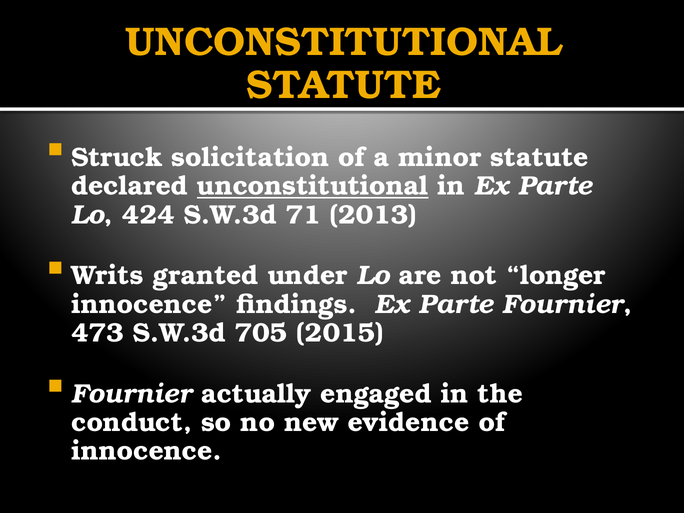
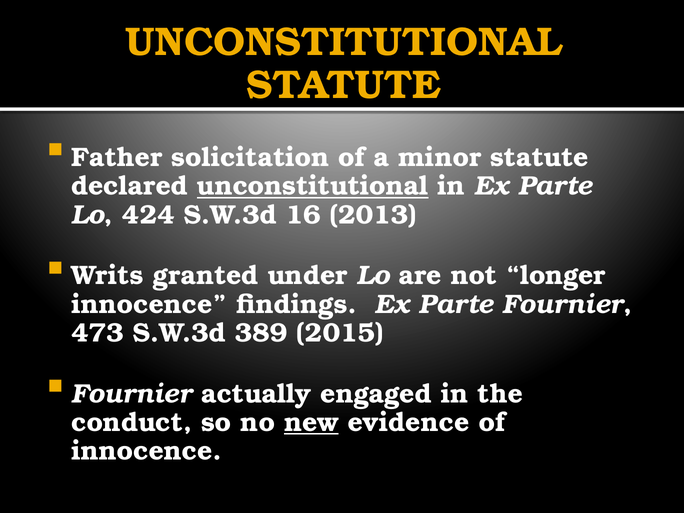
Struck: Struck -> Father
71: 71 -> 16
705: 705 -> 389
new underline: none -> present
